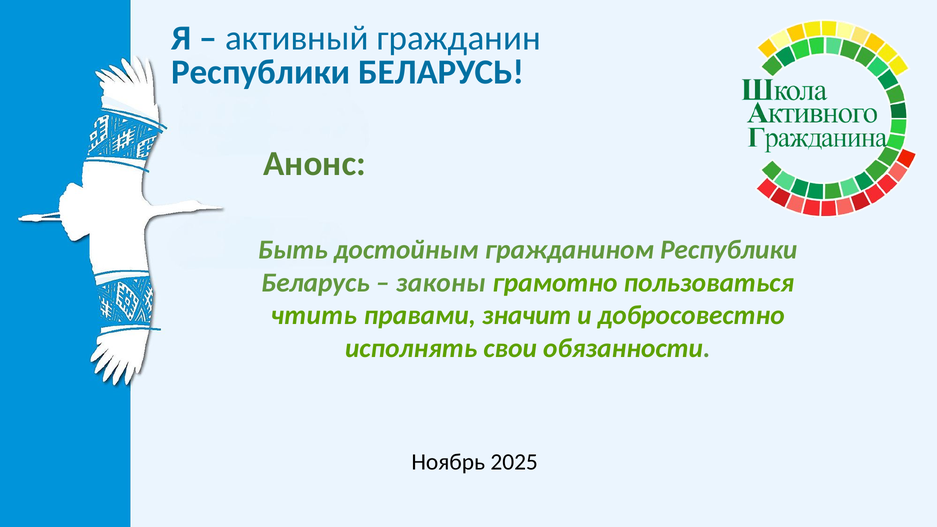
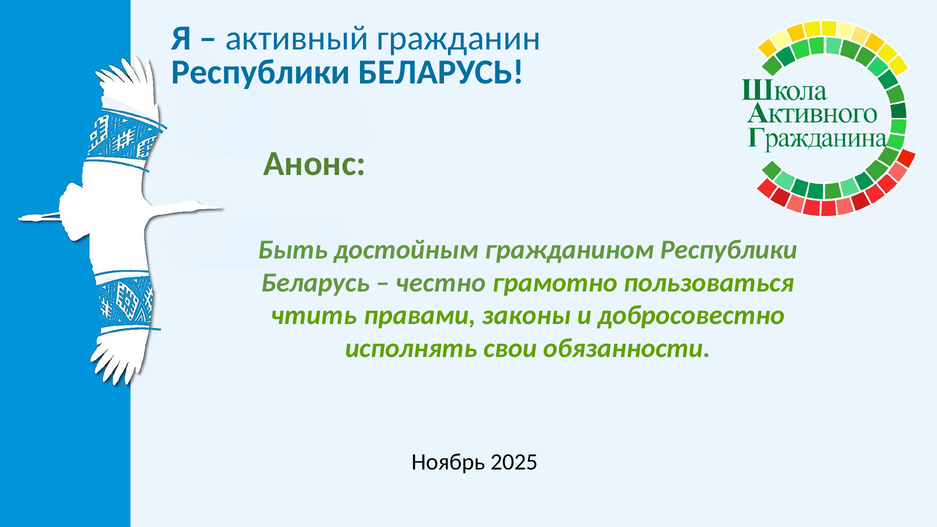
законы: законы -> честно
значит: значит -> законы
